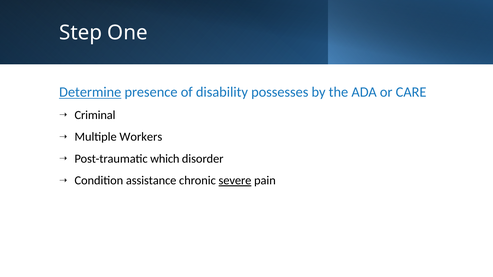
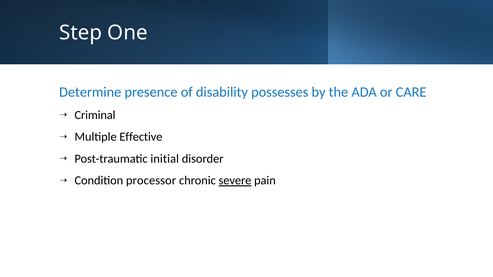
Determine underline: present -> none
Workers: Workers -> Effective
which: which -> initial
assistance: assistance -> processor
